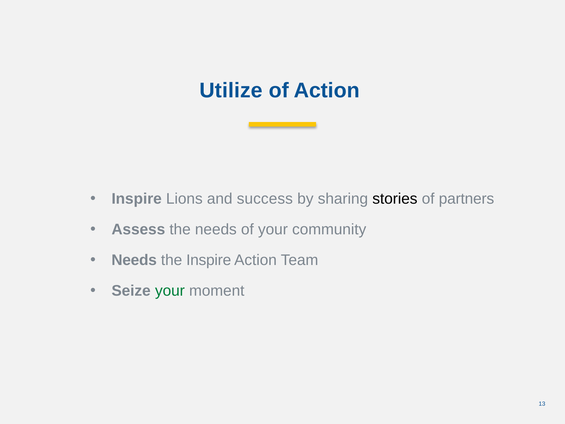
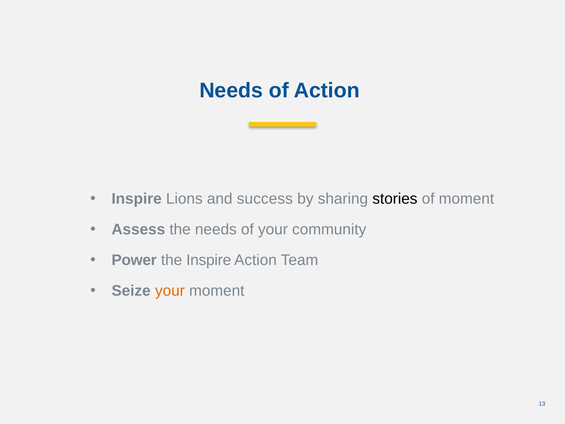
Utilize at (231, 91): Utilize -> Needs
of partners: partners -> moment
Needs at (134, 260): Needs -> Power
your at (170, 291) colour: green -> orange
